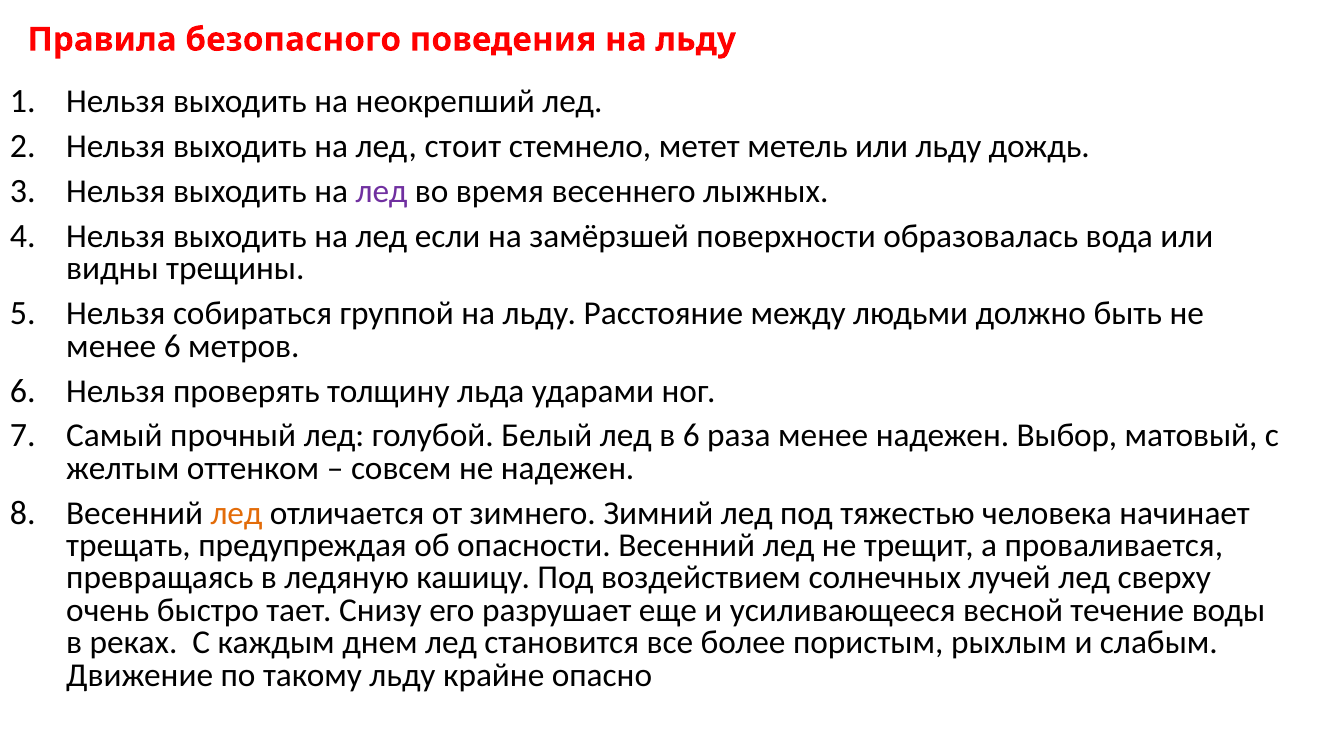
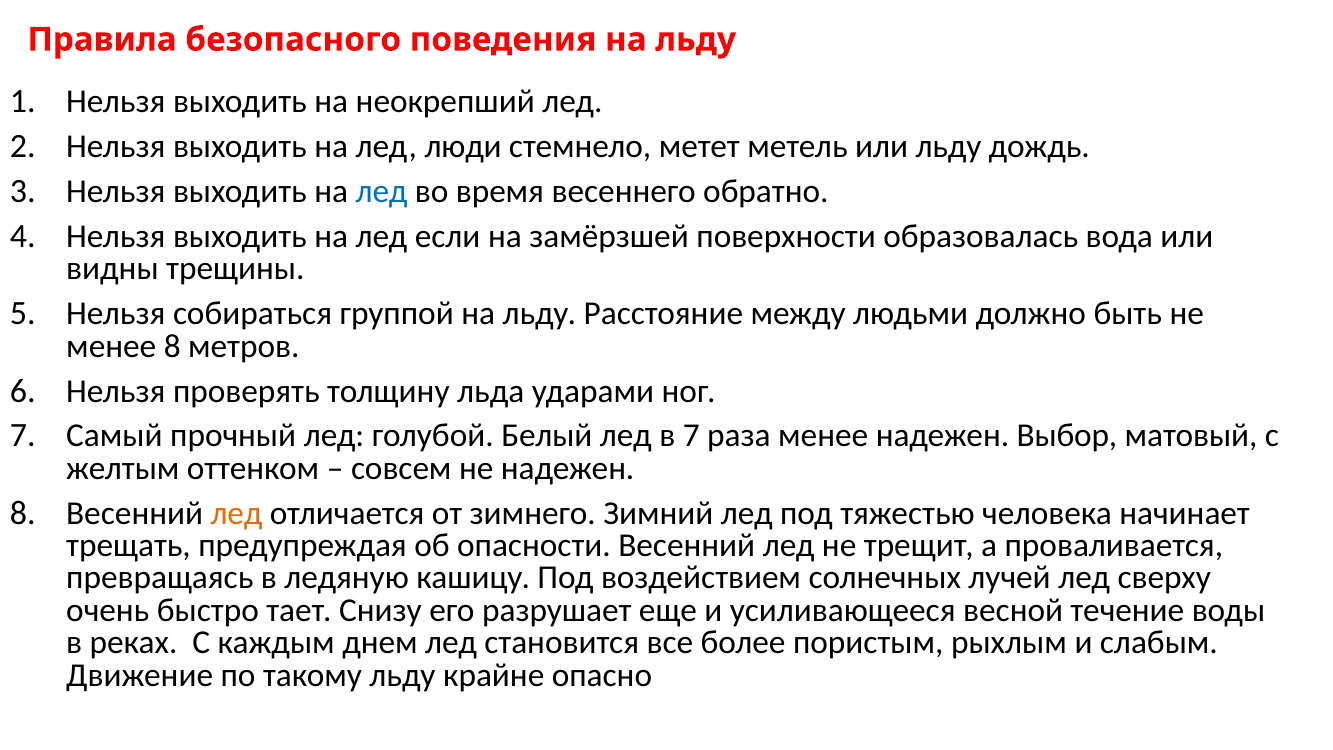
стоит: стоит -> люди
лед at (382, 192) colour: purple -> blue
лыжных: лыжных -> обратно
менее 6: 6 -> 8
в 6: 6 -> 7
